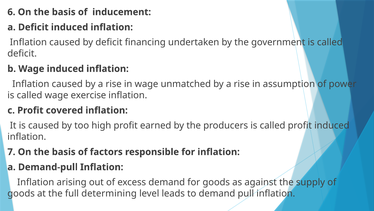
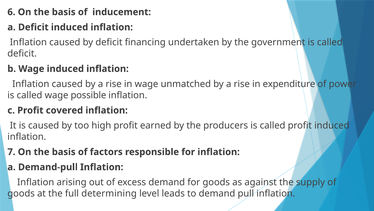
assumption: assumption -> expenditure
exercise: exercise -> possible
